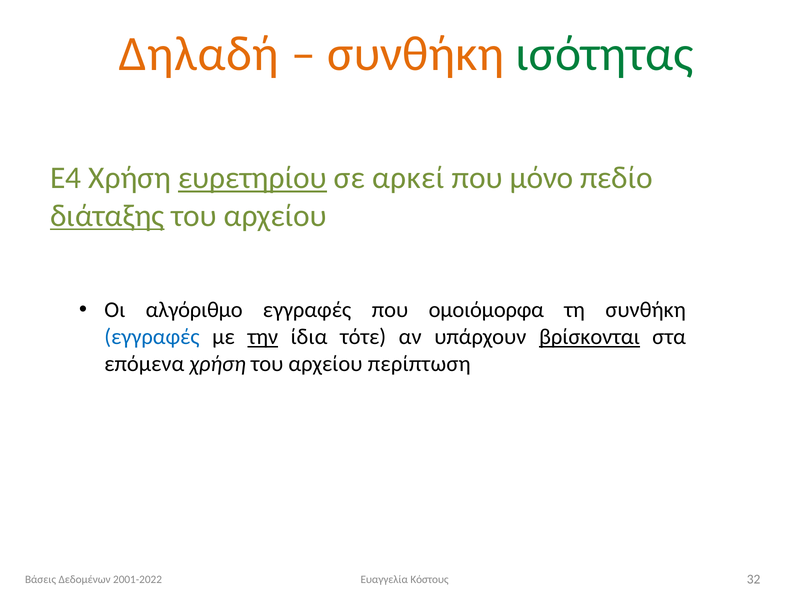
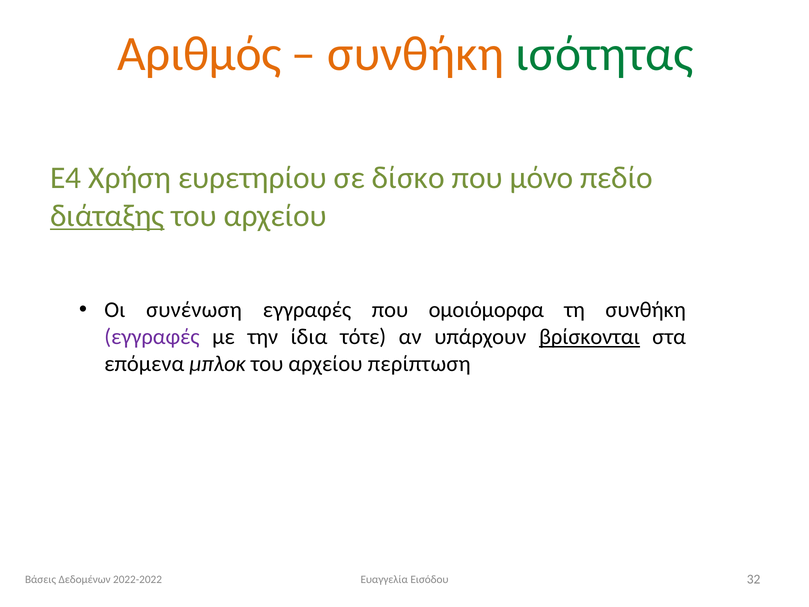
Δηλαδή: Δηλαδή -> Αριθμός
ευρετηρίου underline: present -> none
αρκεί: αρκεί -> δίσκο
αλγόριθμο: αλγόριθμο -> συνένωση
εγγραφές at (152, 337) colour: blue -> purple
την underline: present -> none
επόμενα χρήση: χρήση -> μπλοκ
2001-2022: 2001-2022 -> 2022-2022
Κόστους: Κόστους -> Εισόδου
